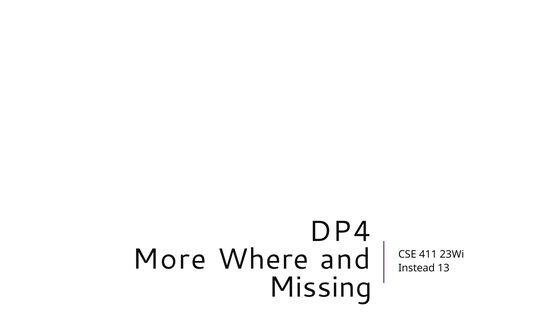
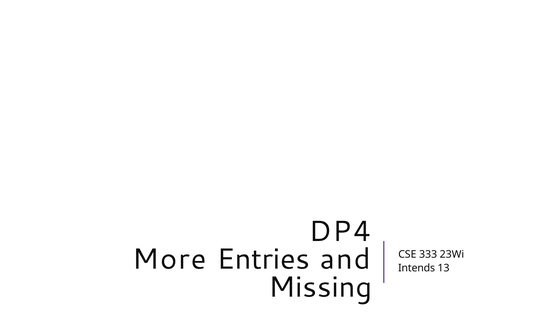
Where: Where -> Entries
411: 411 -> 333
Instead: Instead -> Intends
